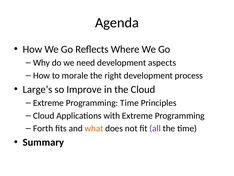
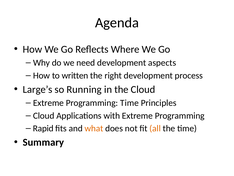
morale: morale -> written
Improve: Improve -> Running
Forth: Forth -> Rapid
all colour: purple -> orange
